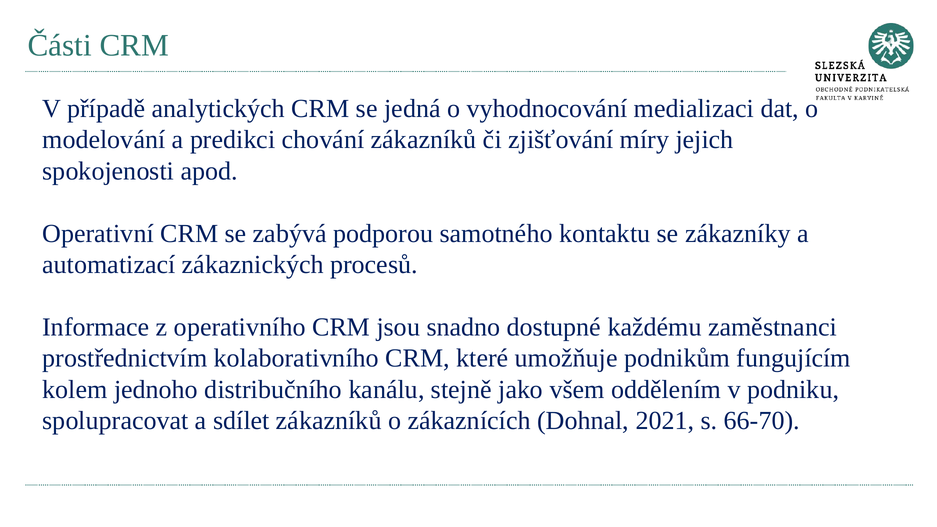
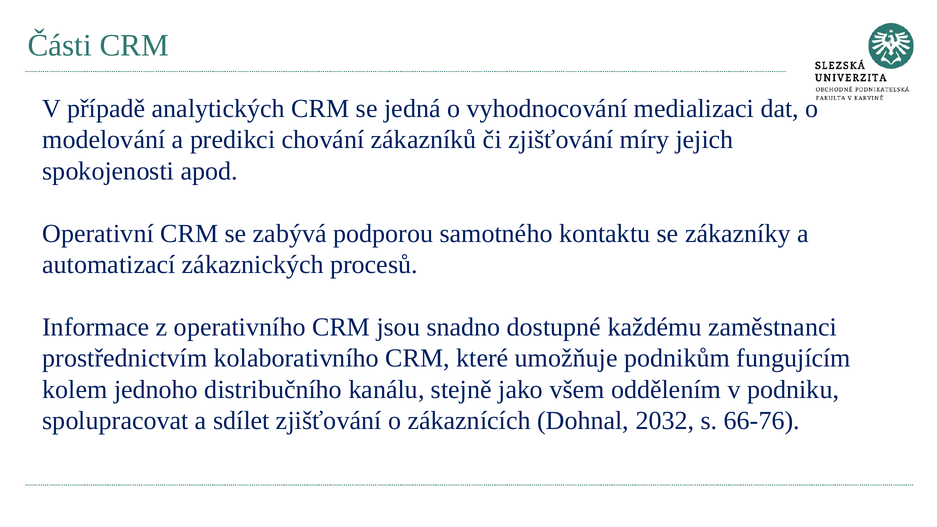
sdílet zákazníků: zákazníků -> zjišťování
2021: 2021 -> 2032
66-70: 66-70 -> 66-76
